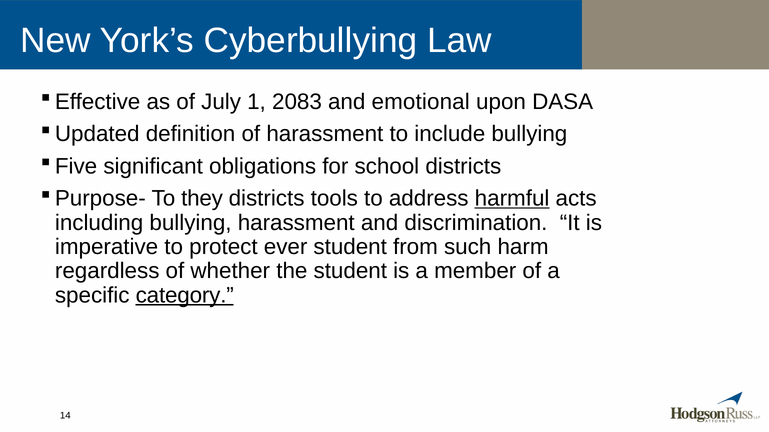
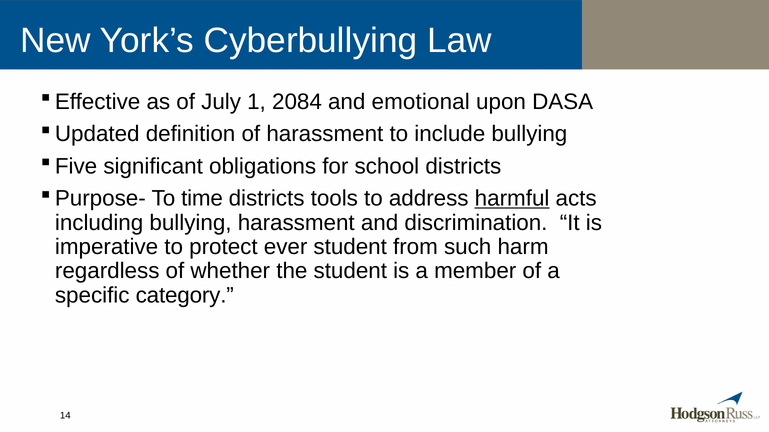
2083: 2083 -> 2084
they: they -> time
category underline: present -> none
